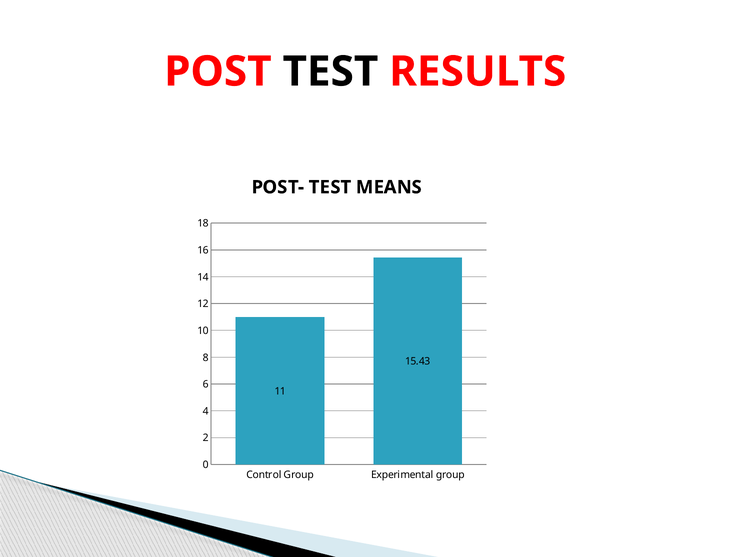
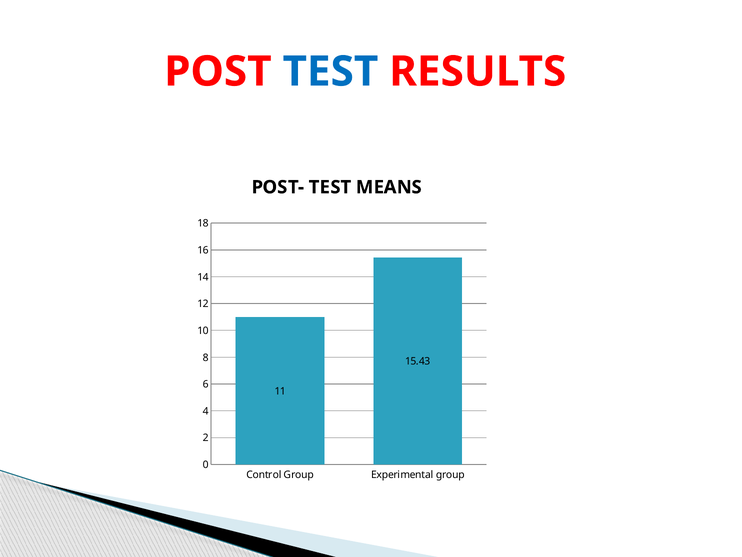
TEST at (330, 72) colour: black -> blue
